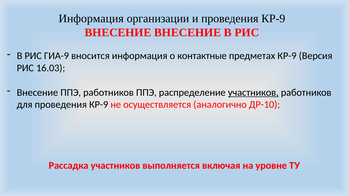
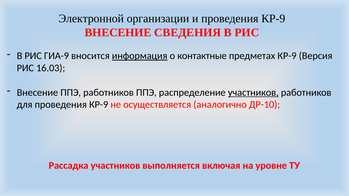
Информация at (91, 19): Информация -> Электронной
ВНЕСЕНИЕ ВНЕСЕНИЕ: ВНЕСЕНИЕ -> СВЕДЕНИЯ
информация at (140, 56) underline: none -> present
